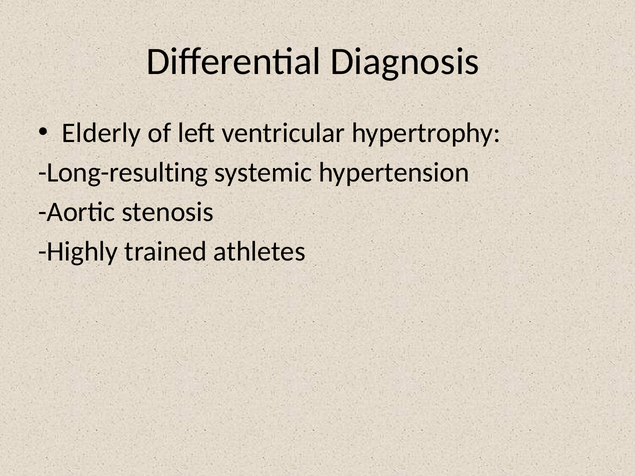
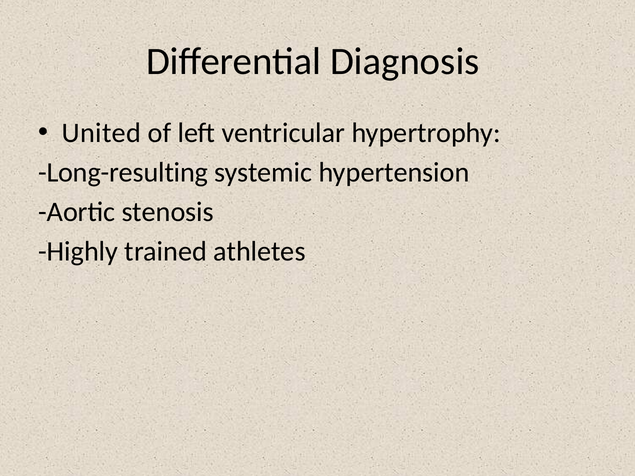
Elderly: Elderly -> United
